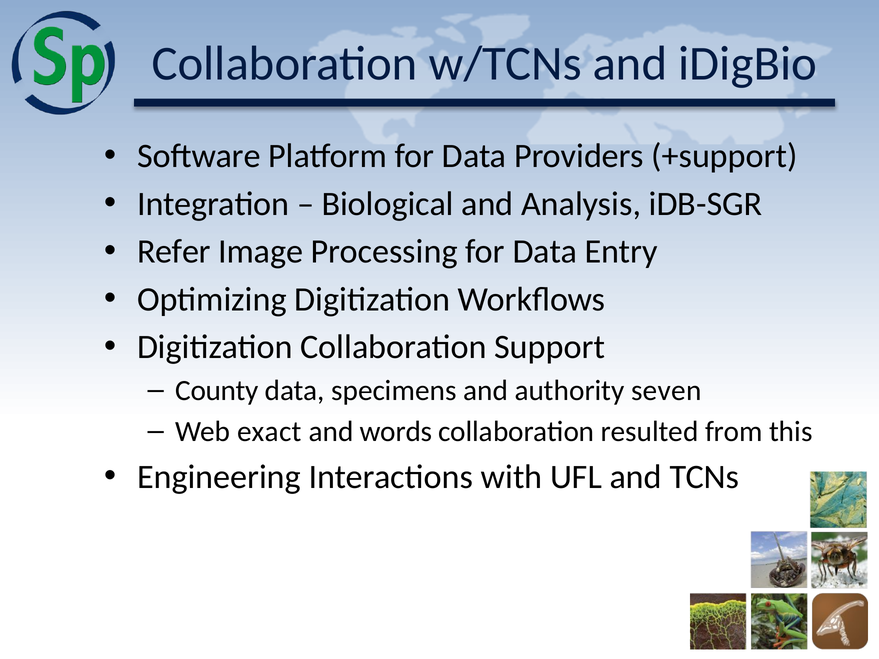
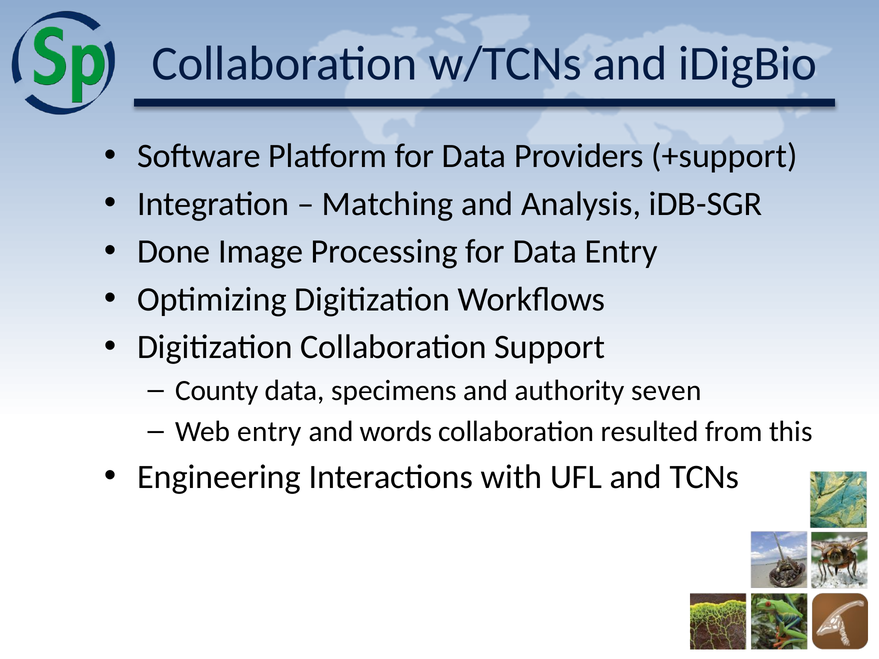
Biological: Biological -> Matching
Refer: Refer -> Done
Web exact: exact -> entry
